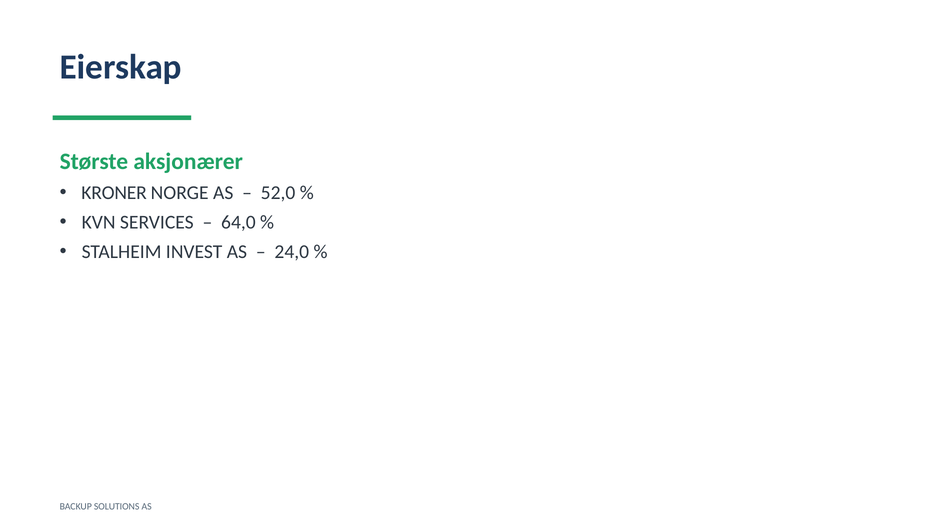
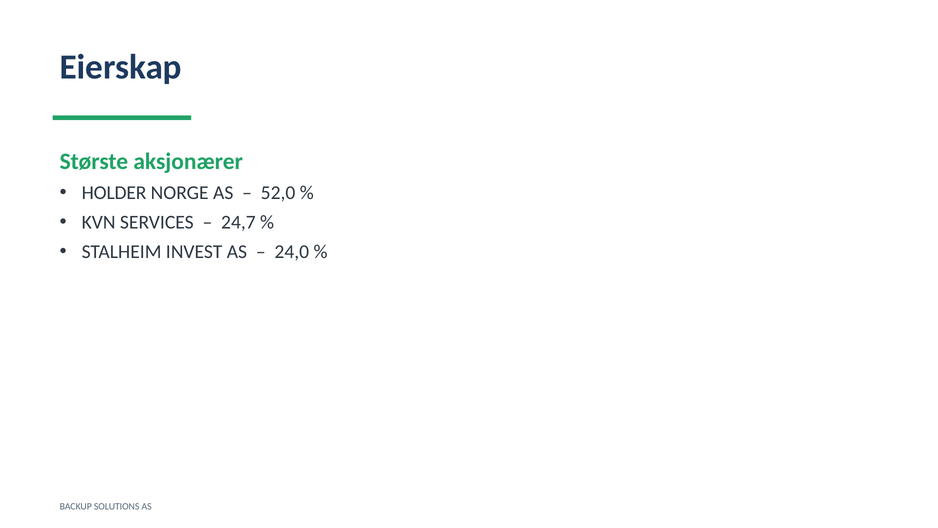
KRONER: KRONER -> HOLDER
64,0: 64,0 -> 24,7
